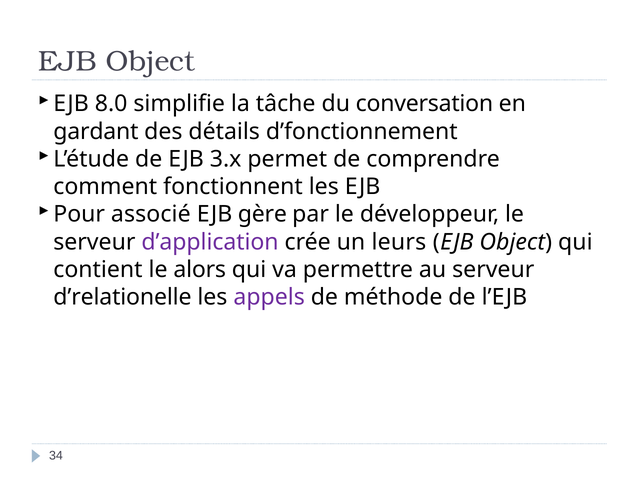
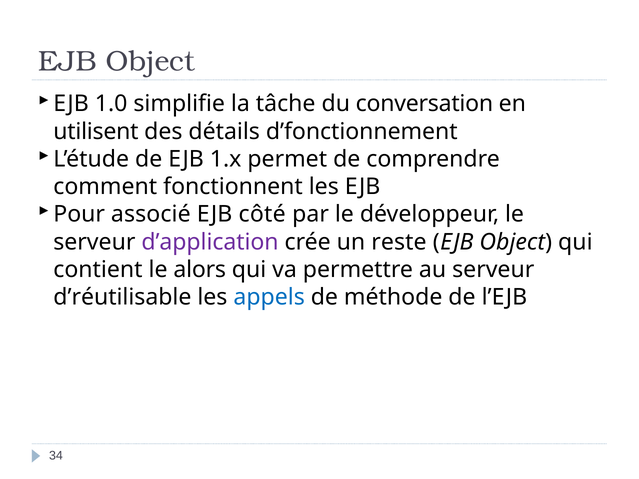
8.0: 8.0 -> 1.0
gardant: gardant -> utilisent
3.x: 3.x -> 1.x
gère: gère -> côté
leurs: leurs -> reste
d’relationelle: d’relationelle -> d’réutilisable
appels colour: purple -> blue
